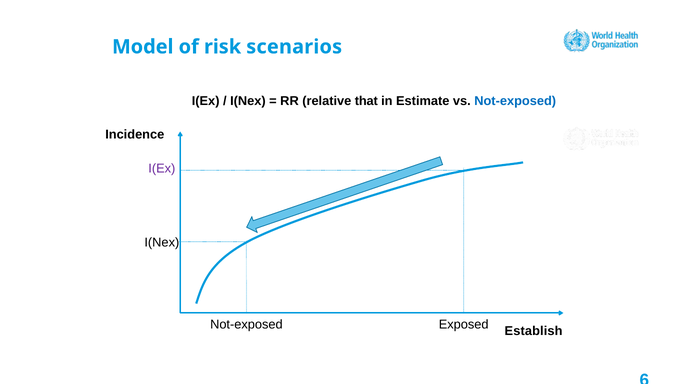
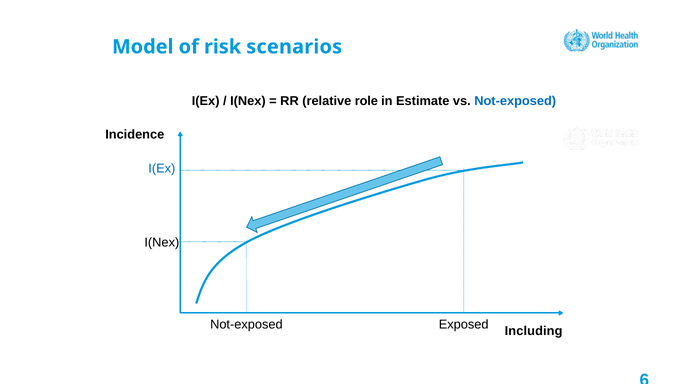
that: that -> role
I(Ex at (162, 169) colour: purple -> blue
Establish: Establish -> Including
